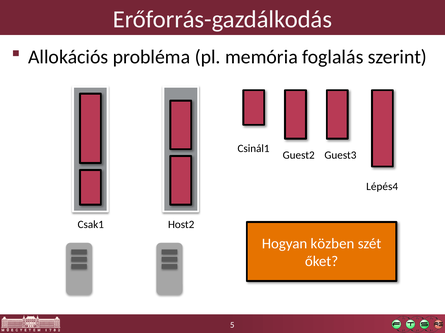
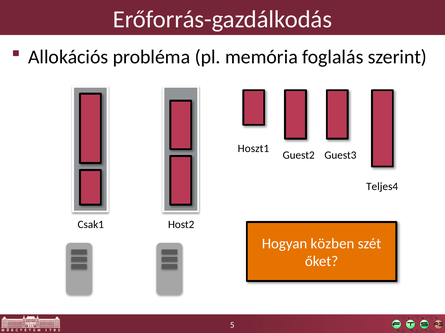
Csinál1: Csinál1 -> Hoszt1
Lépés4: Lépés4 -> Teljes4
